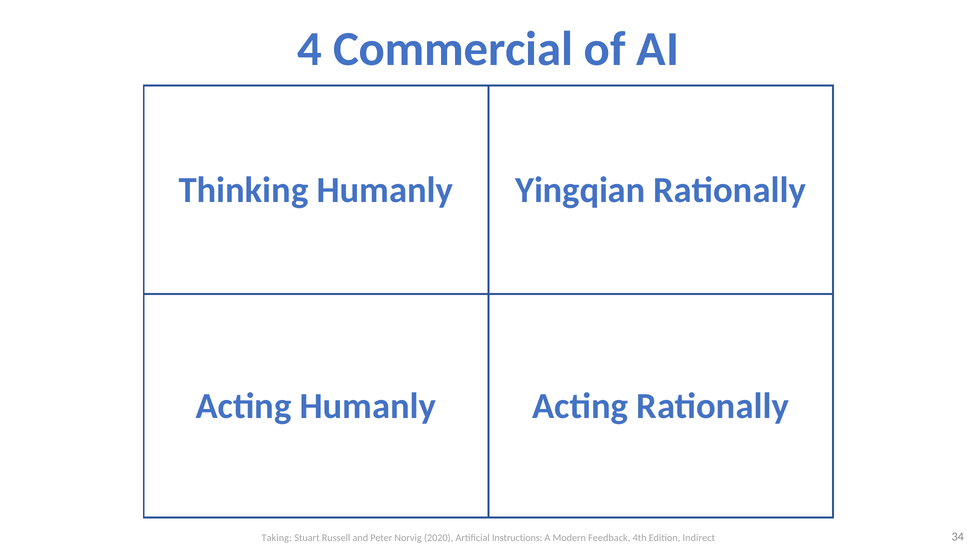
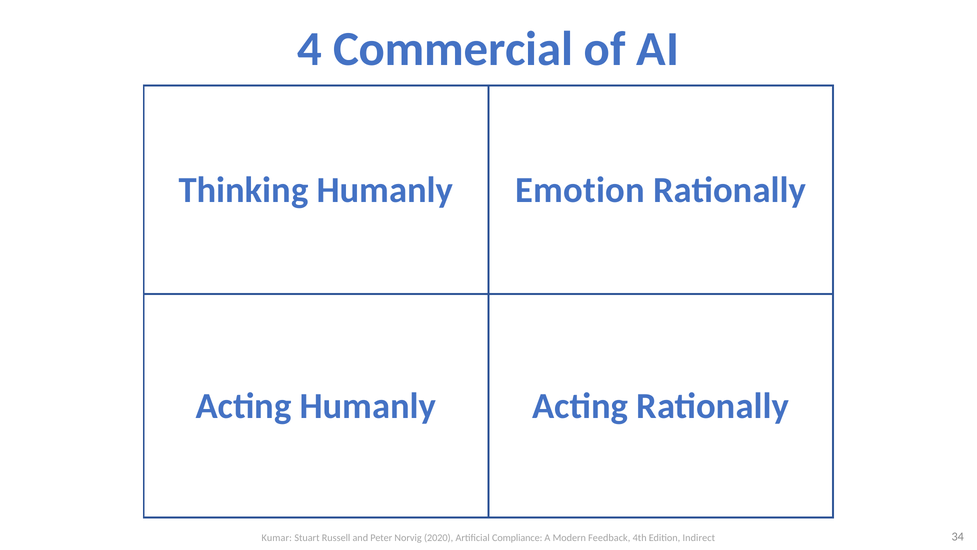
Yingqian: Yingqian -> Emotion
Taking: Taking -> Kumar
Instructions: Instructions -> Compliance
